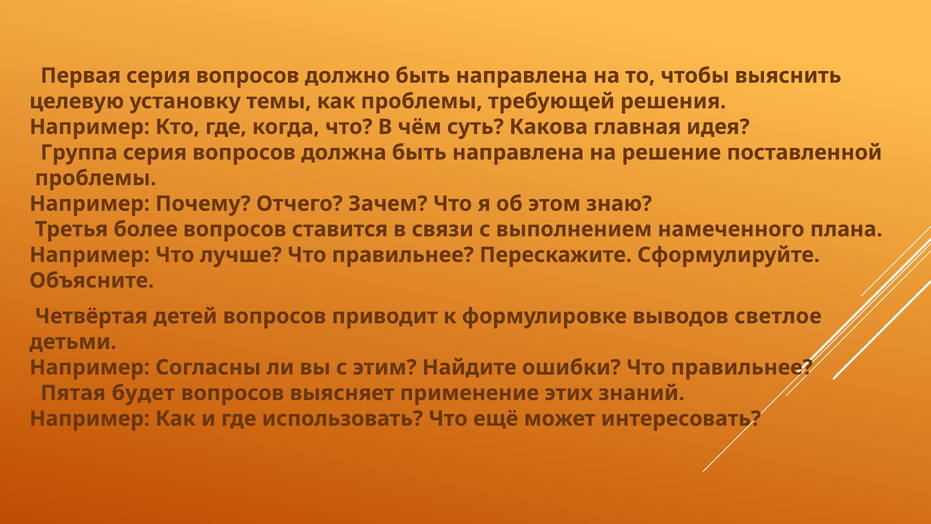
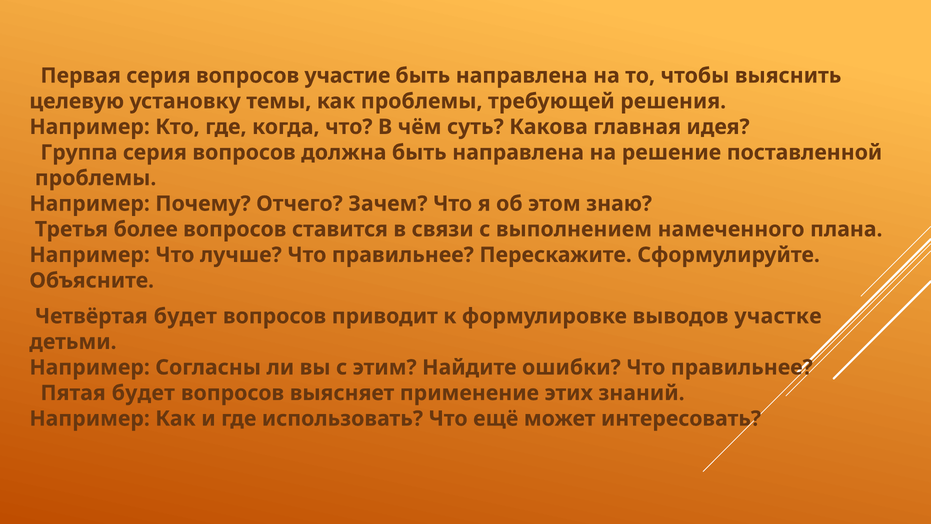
должно: должно -> участие
Четвёртая детей: детей -> будет
светлое: светлое -> участке
